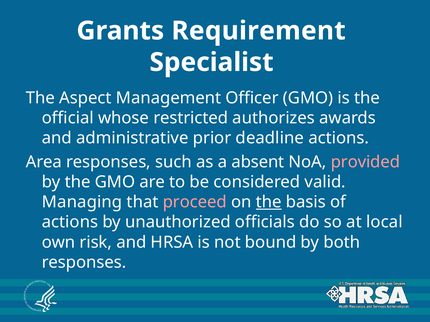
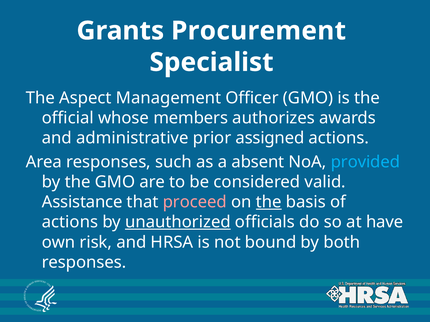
Requirement: Requirement -> Procurement
restricted: restricted -> members
deadline: deadline -> assigned
provided colour: pink -> light blue
Managing: Managing -> Assistance
unauthorized underline: none -> present
local: local -> have
